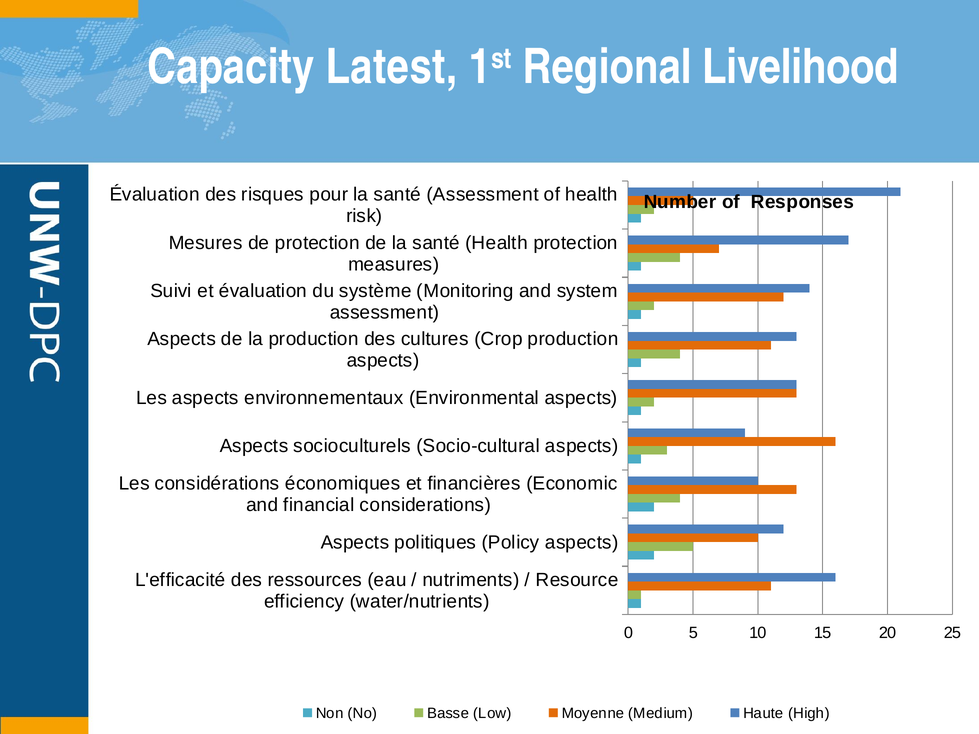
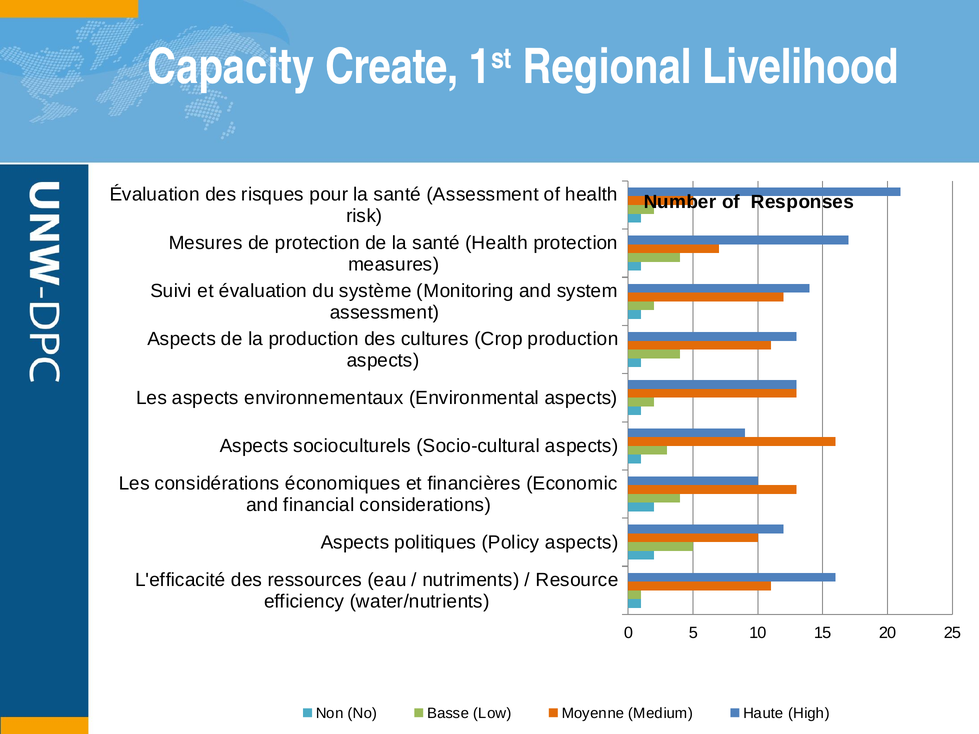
Latest: Latest -> Create
